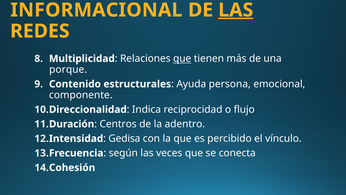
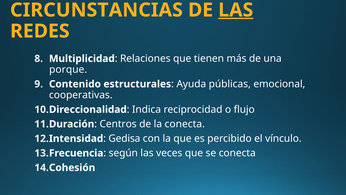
INFORMACIONAL: INFORMACIONAL -> CIRCUNSTANCIAS
que at (182, 58) underline: present -> none
persona: persona -> públicas
componente: componente -> cooperativas
la adentro: adentro -> conecta
